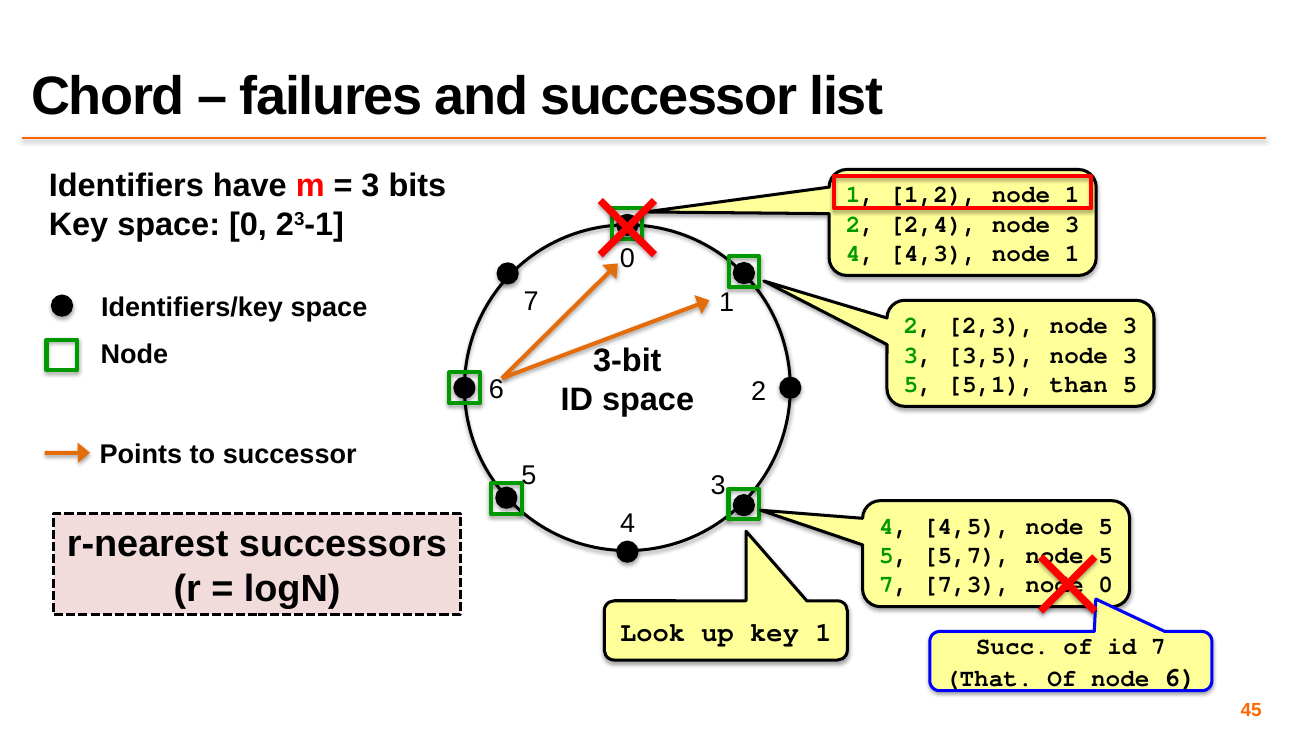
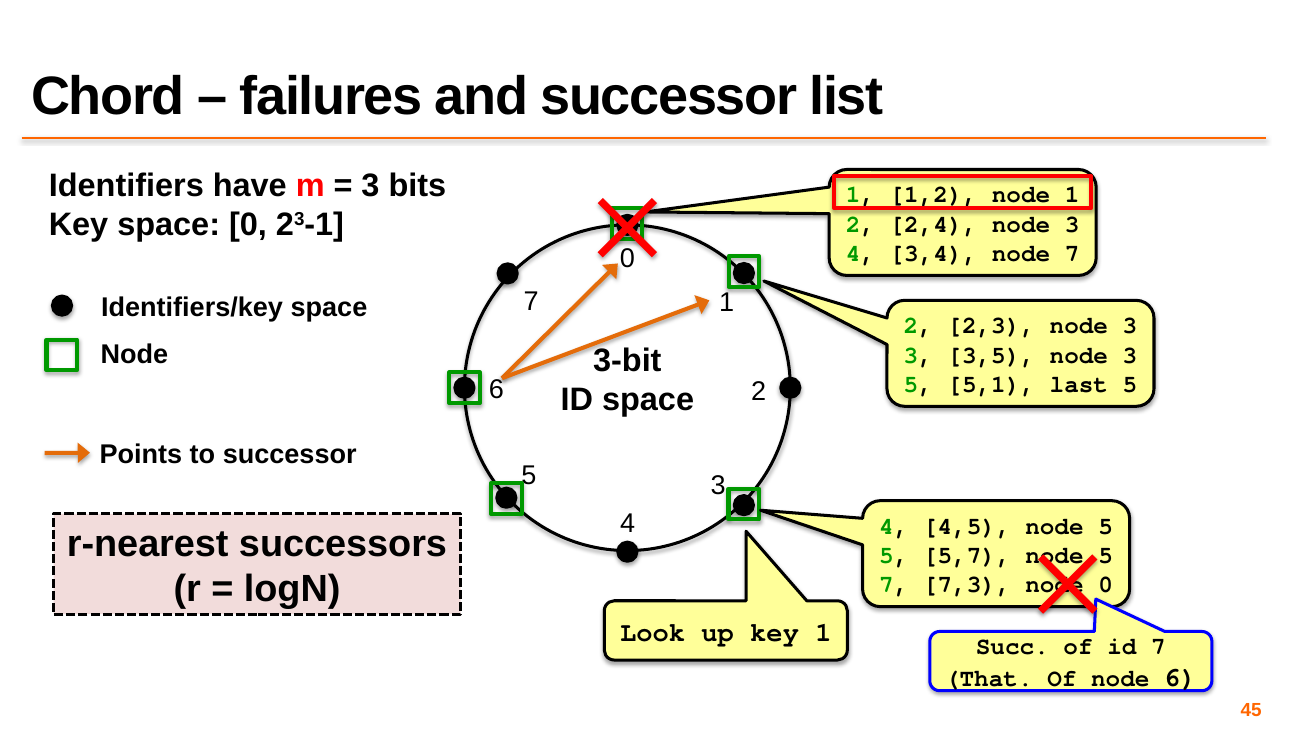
4,3: 4,3 -> 3,4
1 at (1072, 253): 1 -> 7
than: than -> last
